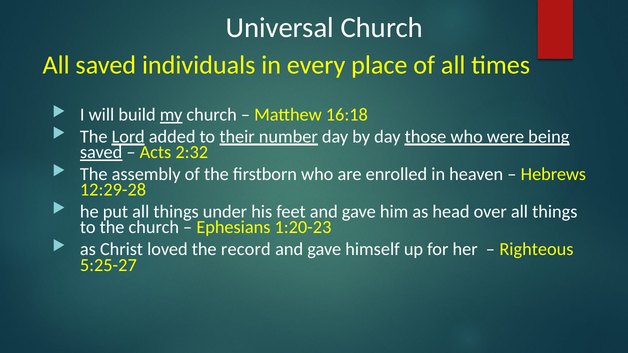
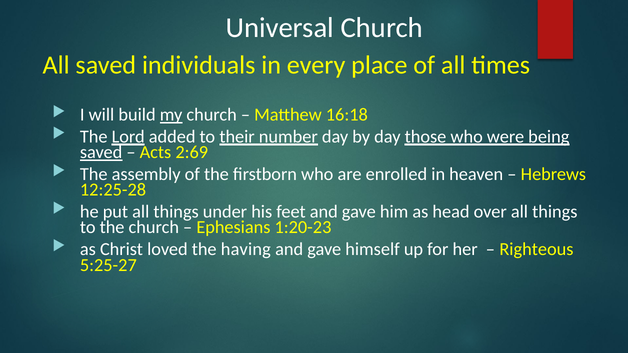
2:32: 2:32 -> 2:69
12:29-28: 12:29-28 -> 12:25-28
record: record -> having
